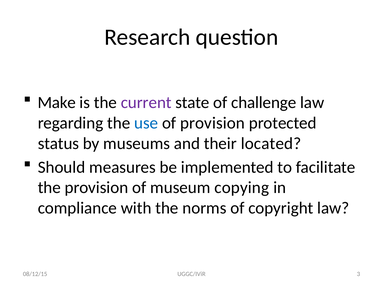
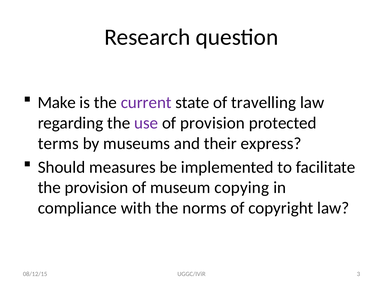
challenge: challenge -> travelling
use colour: blue -> purple
status: status -> terms
located: located -> express
